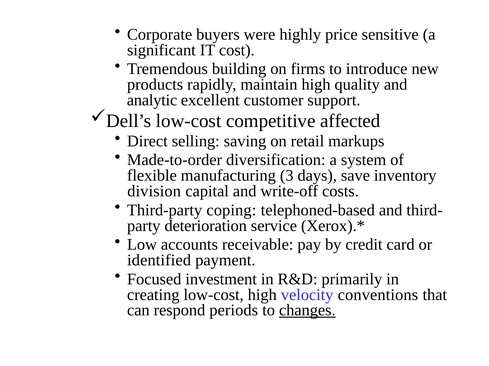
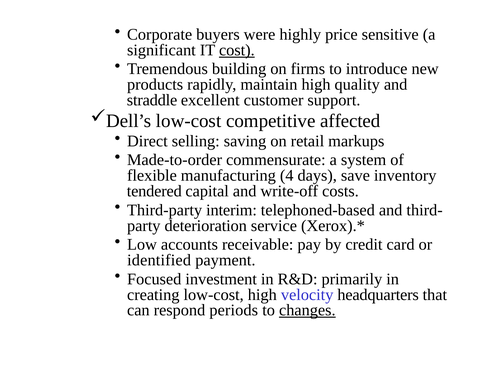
cost underline: none -> present
analytic: analytic -> straddle
diversification: diversification -> commensurate
3: 3 -> 4
division: division -> tendered
coping: coping -> interim
conventions: conventions -> headquarters
